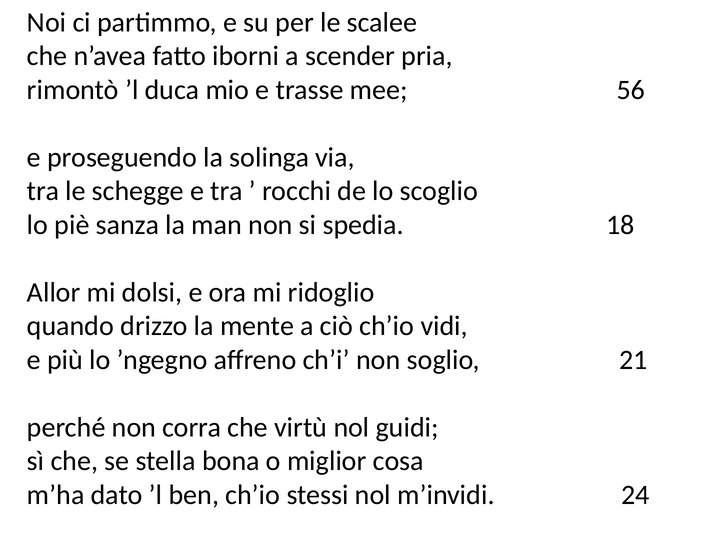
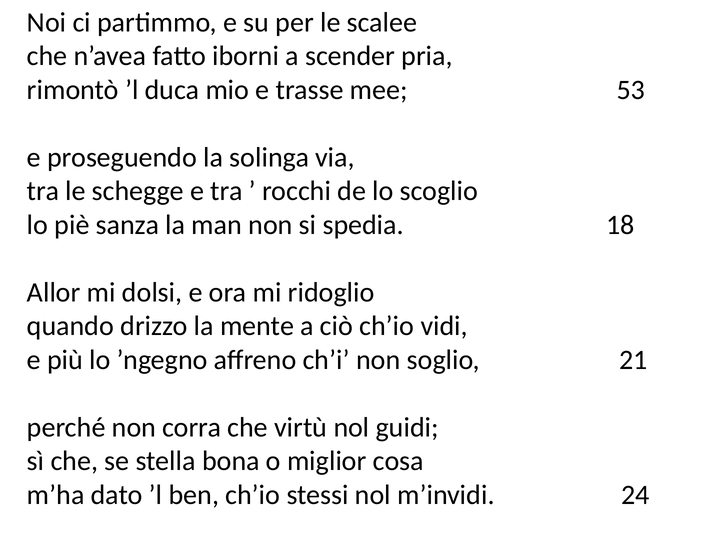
56: 56 -> 53
